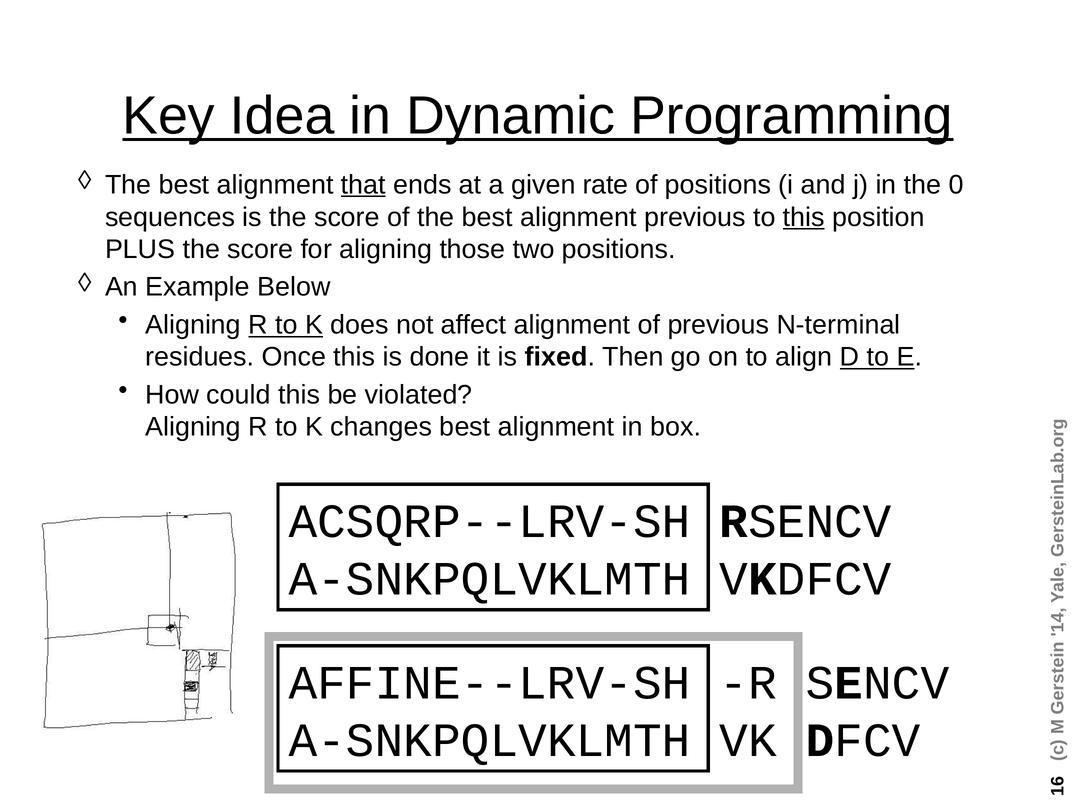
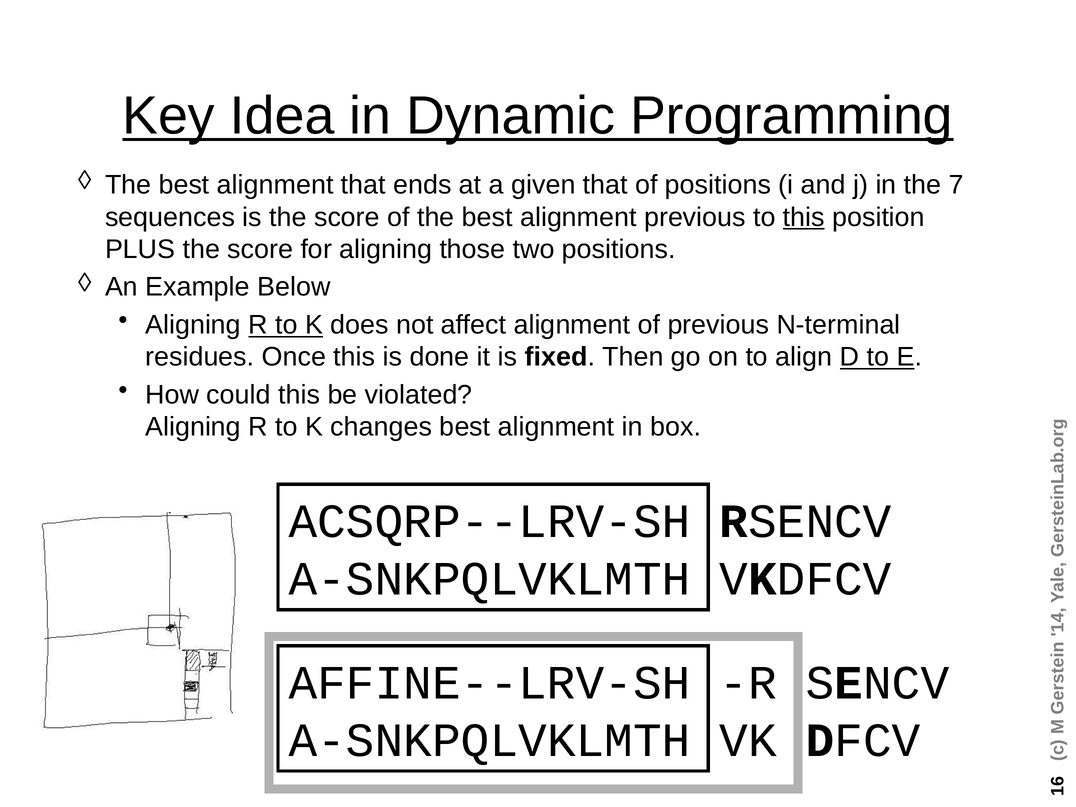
that at (363, 185) underline: present -> none
given rate: rate -> that
0: 0 -> 7
